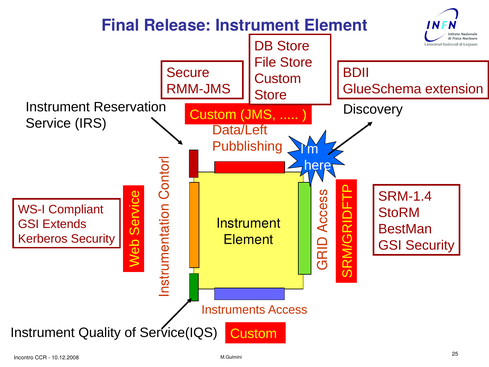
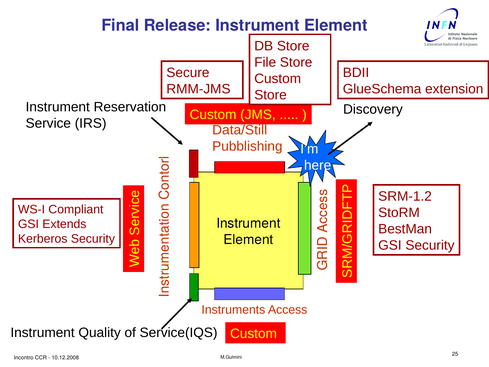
Data/Left: Data/Left -> Data/Still
SRM-1.4: SRM-1.4 -> SRM-1.2
